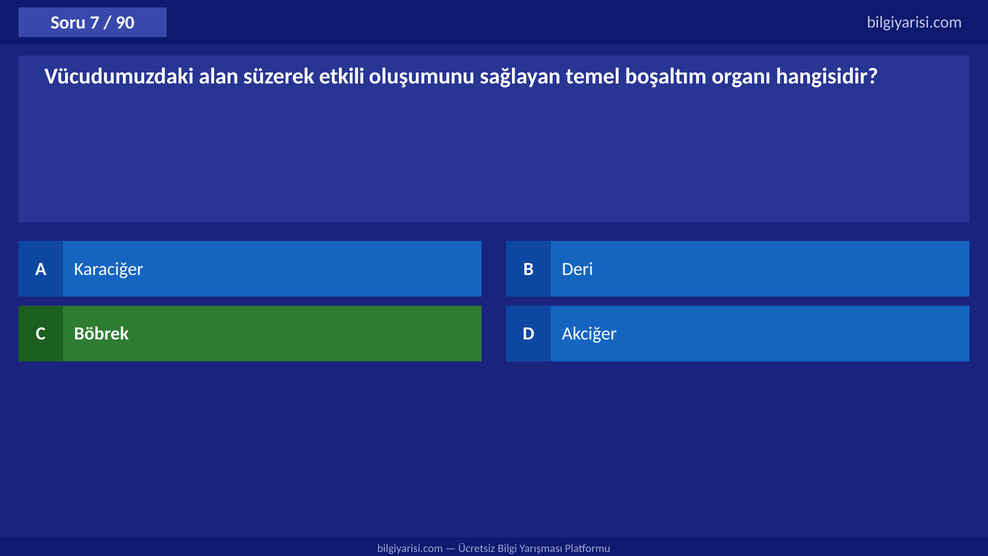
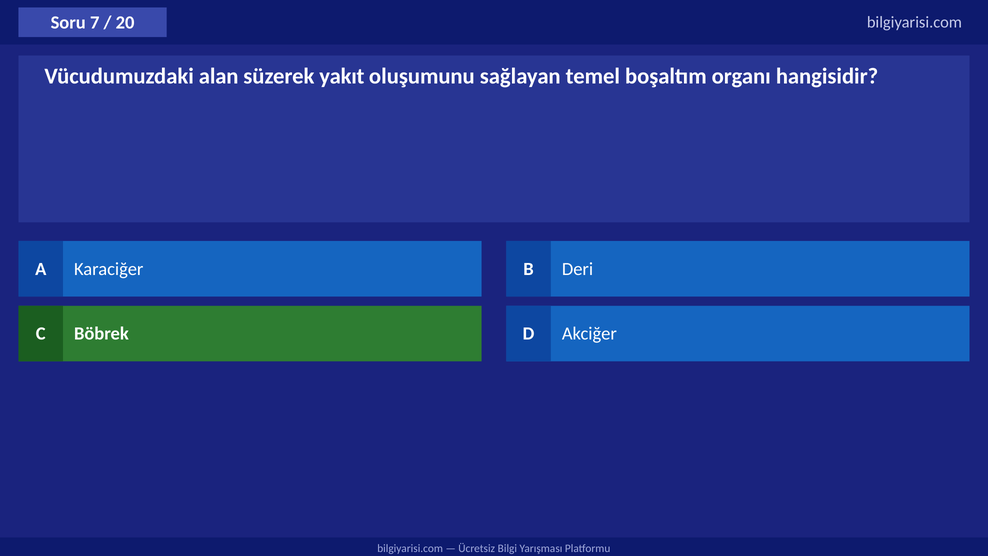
90: 90 -> 20
etkili: etkili -> yakıt
